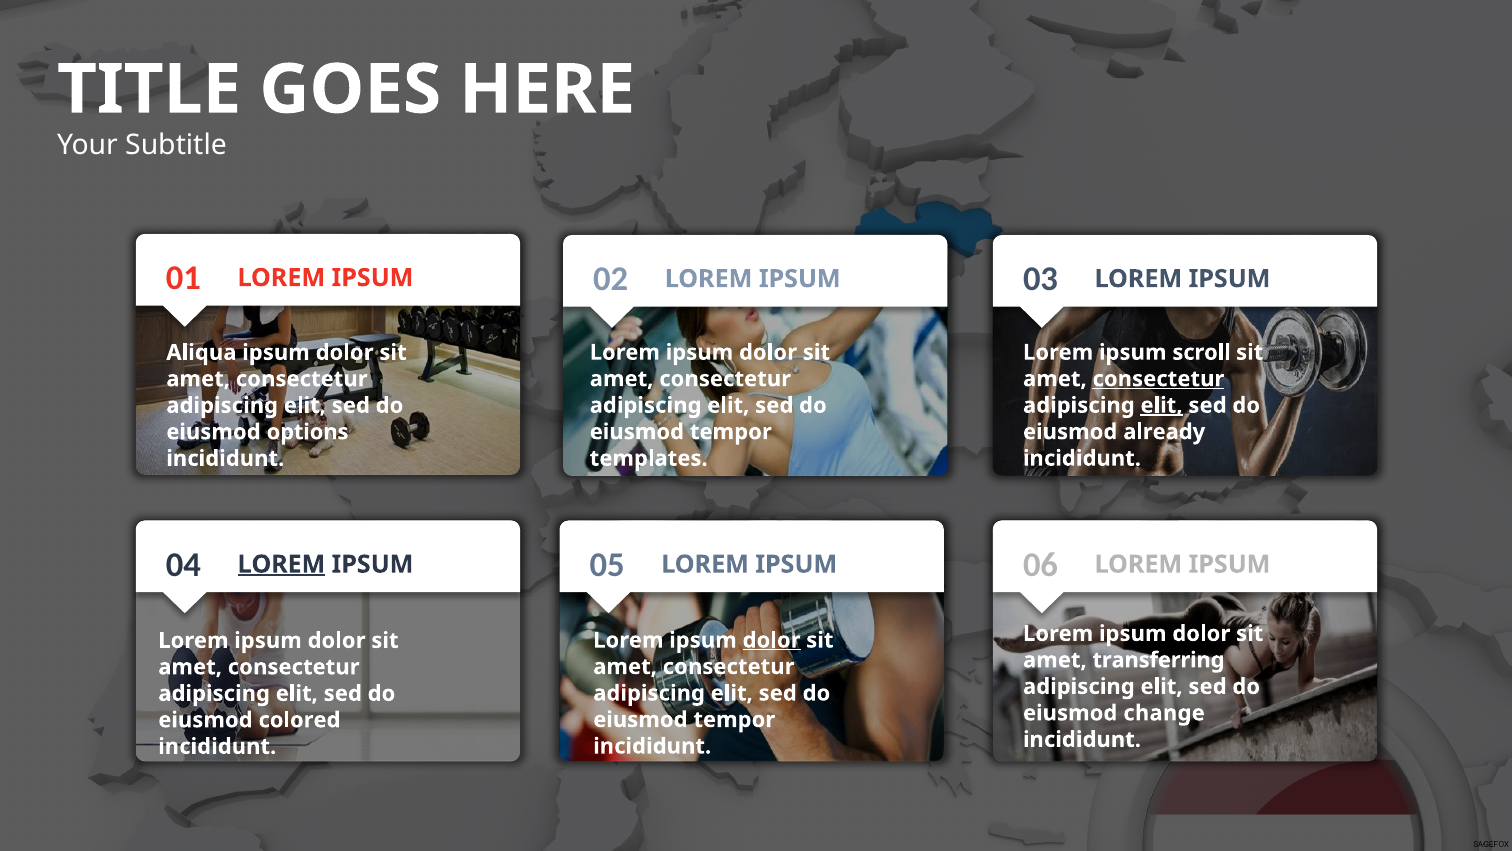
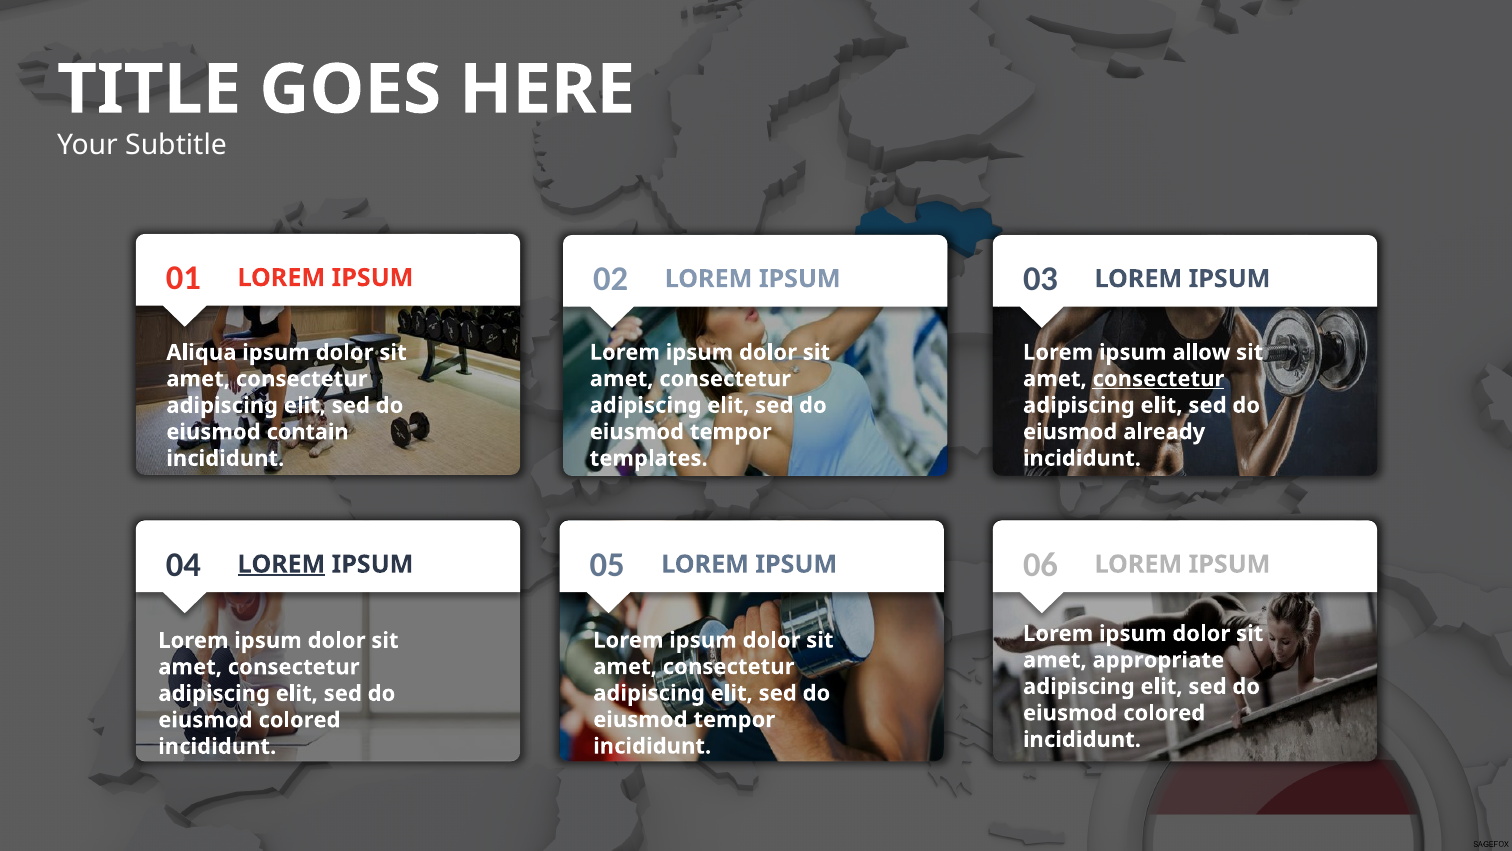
scroll: scroll -> allow
elit at (1161, 405) underline: present -> none
options: options -> contain
dolor at (772, 640) underline: present -> none
transferring: transferring -> appropriate
change at (1164, 713): change -> colored
